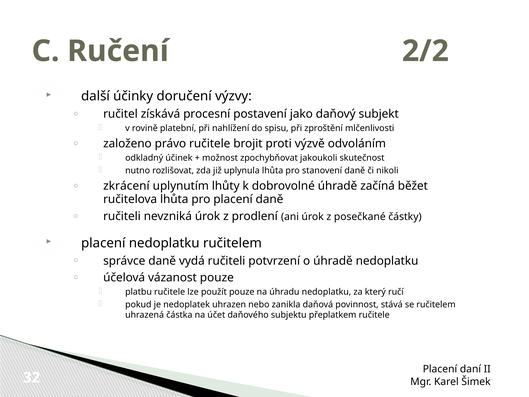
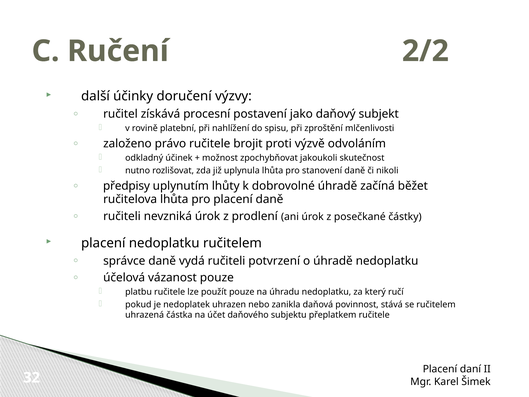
zkrácení: zkrácení -> předpisy
